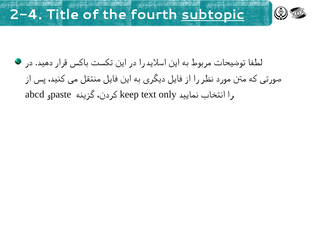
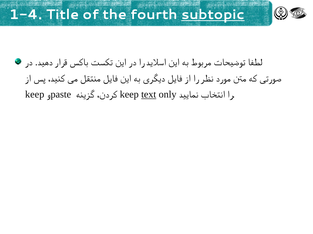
2-4: 2-4 -> 1-4
abcd at (35, 95): abcd -> keep
text underline: none -> present
